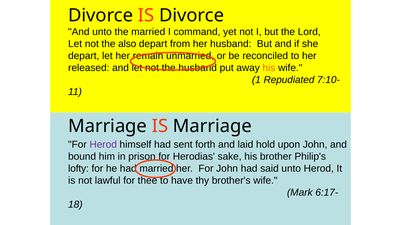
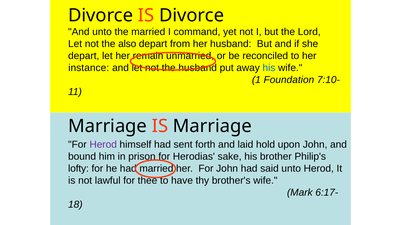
released: released -> instance
his at (269, 68) colour: orange -> blue
Repudiated: Repudiated -> Foundation
